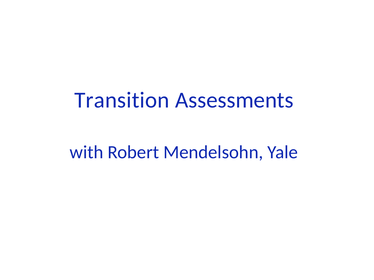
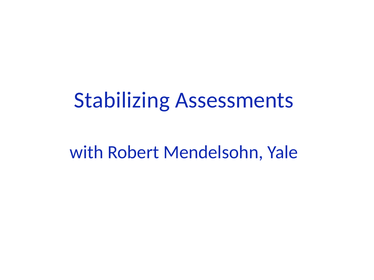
Transition: Transition -> Stabilizing
